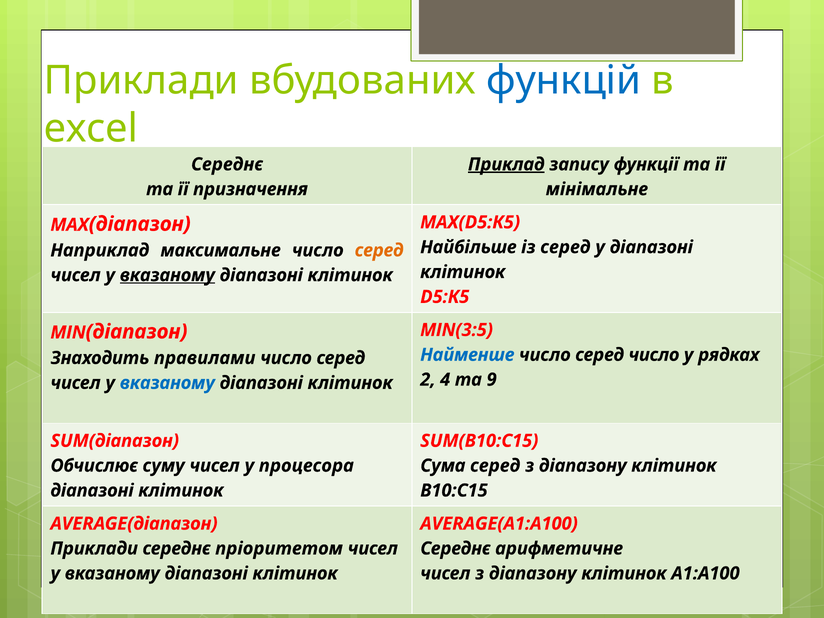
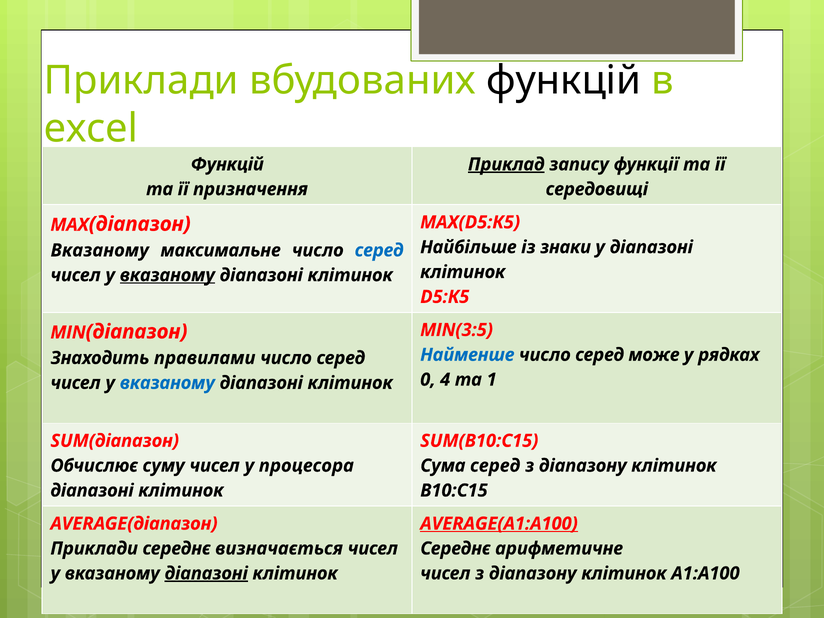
функцій at (564, 80) colour: blue -> black
Середнє at (227, 164): Середнє -> Функцій
мінімальне: мінімальне -> середовищі
із серед: серед -> знаки
Наприклад at (100, 250): Наприклад -> Вказаному
серед at (379, 250) colour: orange -> blue
серед число: число -> може
2: 2 -> 0
9: 9 -> 1
AVERAGE(А1:А100 underline: none -> present
пріоритетом: пріоритетом -> визначається
діапазоні at (206, 573) underline: none -> present
